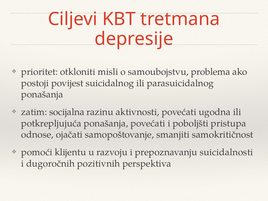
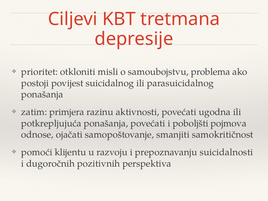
socijalna: socijalna -> primjera
pristupa: pristupa -> pojmova
